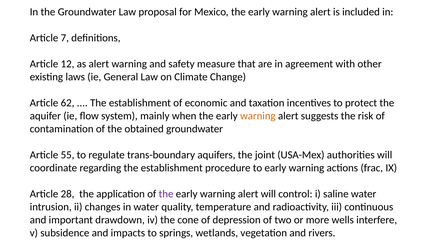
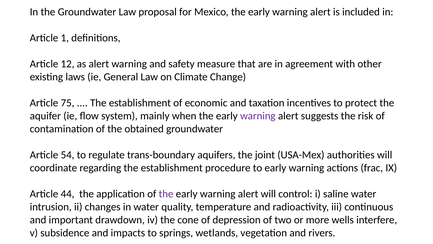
7: 7 -> 1
62: 62 -> 75
warning at (258, 116) colour: orange -> purple
55: 55 -> 54
28: 28 -> 44
